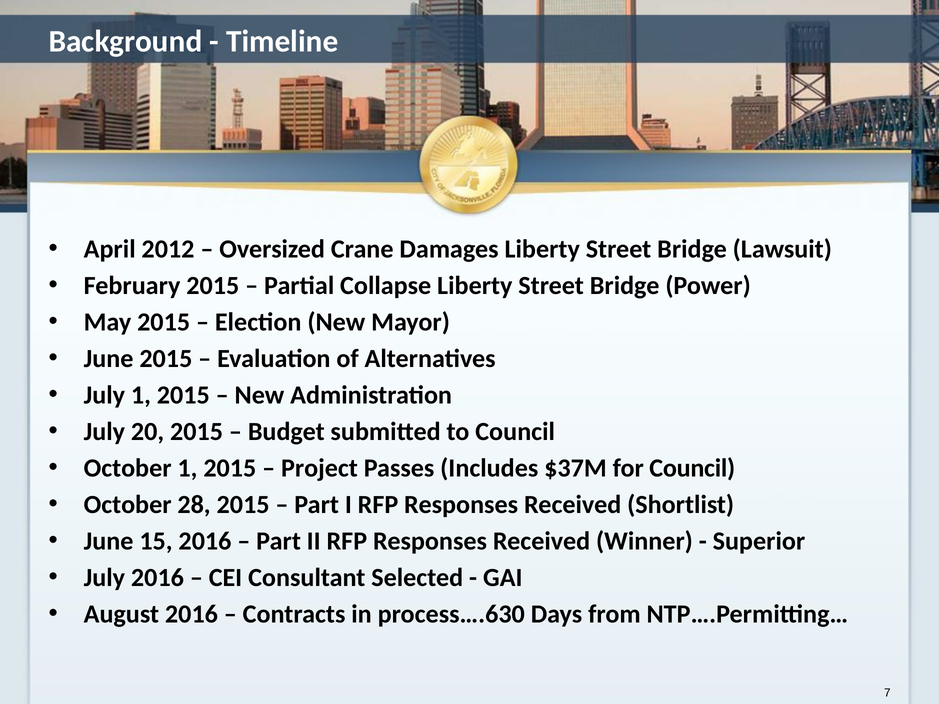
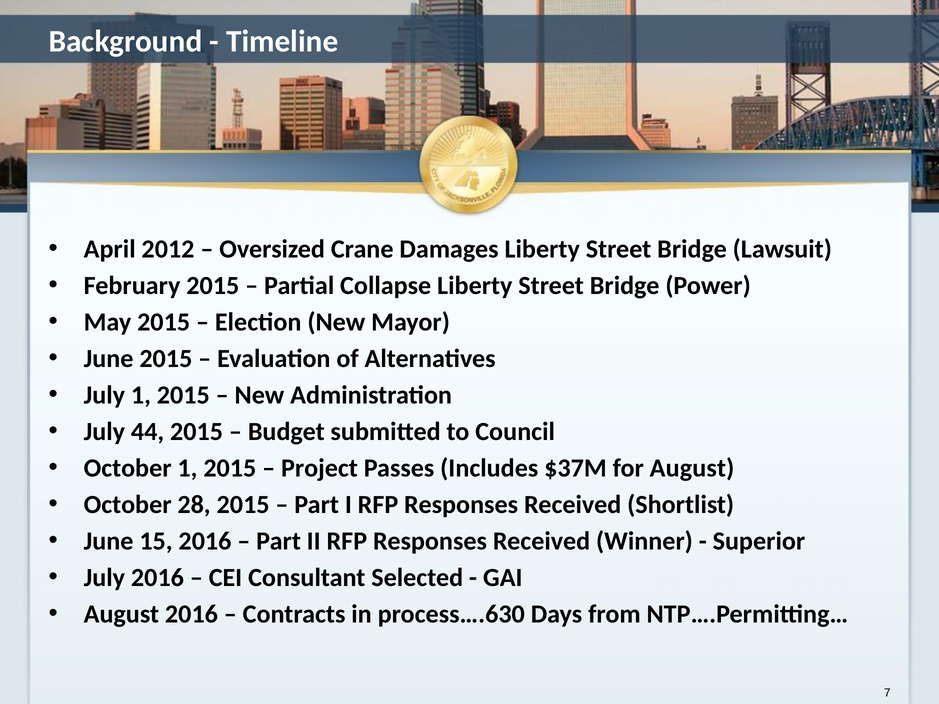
20: 20 -> 44
for Council: Council -> August
